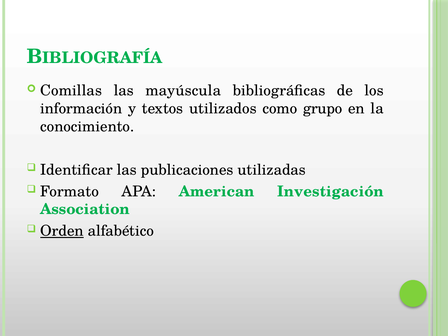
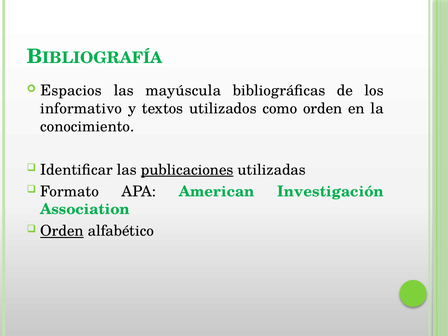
Comillas: Comillas -> Espacios
información: información -> informativo
como grupo: grupo -> orden
publicaciones underline: none -> present
